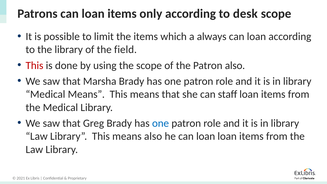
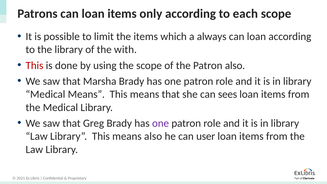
desk: desk -> each
field: field -> with
staff: staff -> sees
one at (161, 123) colour: blue -> purple
he can loan: loan -> user
